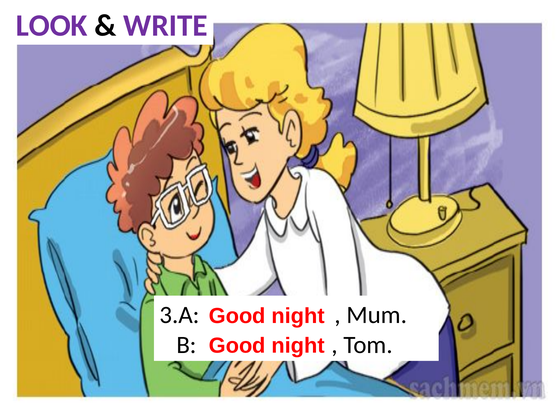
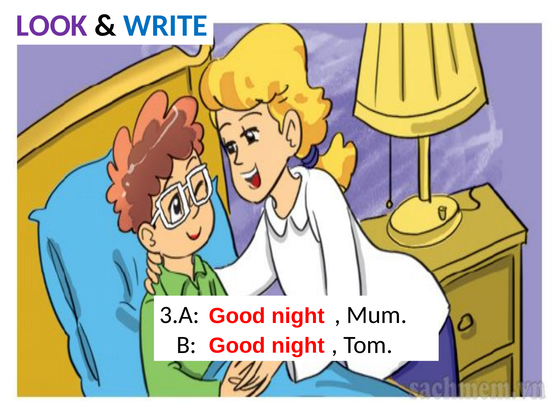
WRITE colour: purple -> blue
